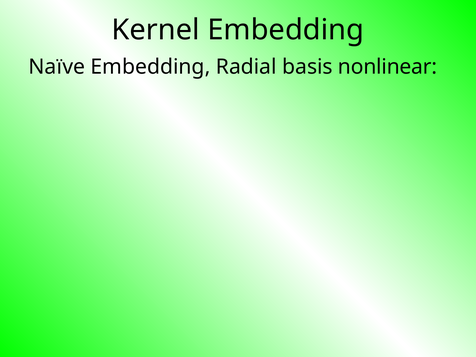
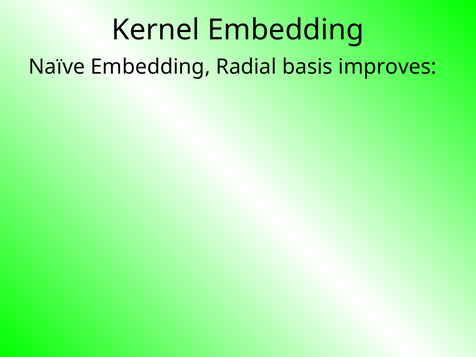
nonlinear: nonlinear -> improves
